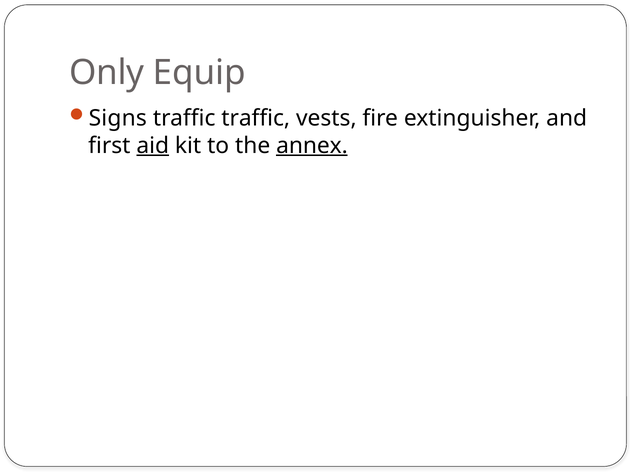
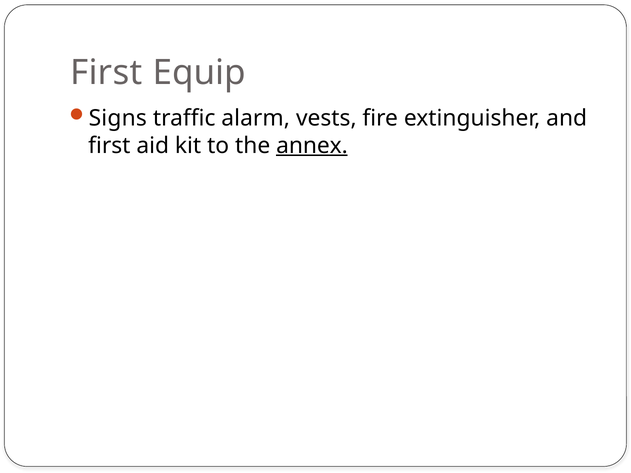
Only at (107, 73): Only -> First
traffic traffic: traffic -> alarm
aid underline: present -> none
